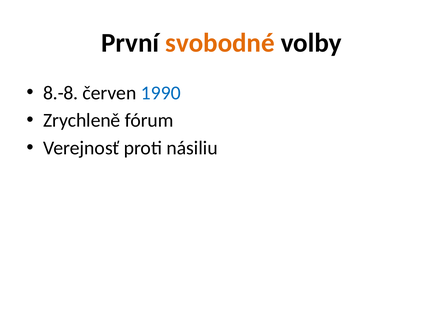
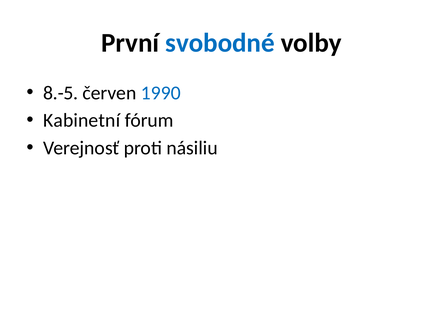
svobodné colour: orange -> blue
8.-8: 8.-8 -> 8.-5
Zrychleně: Zrychleně -> Kabinetní
